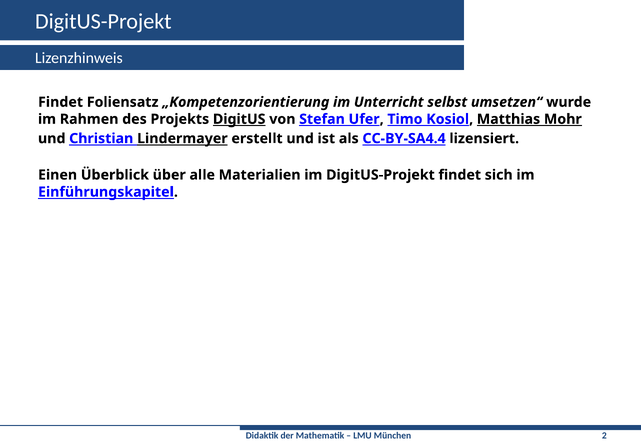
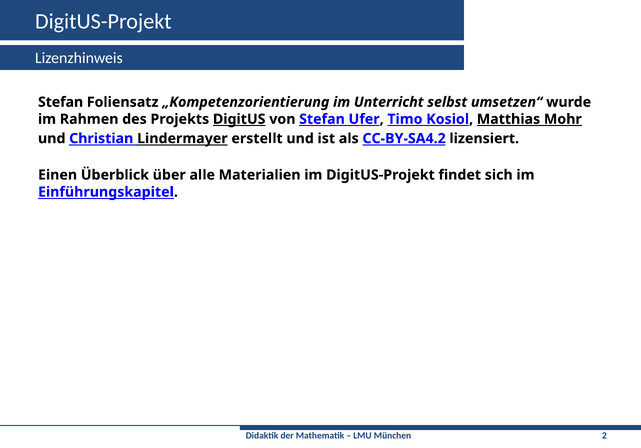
Findet at (61, 102): Findet -> Stefan
CC-BY-SA4.4: CC-BY-SA4.4 -> CC-BY-SA4.2
